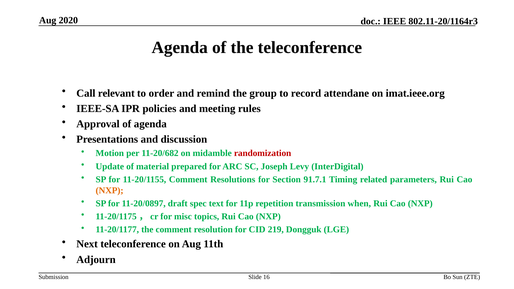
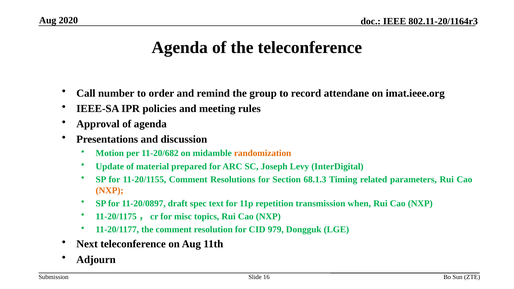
relevant: relevant -> number
randomization colour: red -> orange
91.7.1: 91.7.1 -> 68.1.3
219: 219 -> 979
